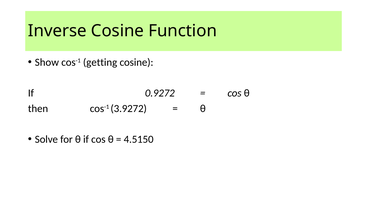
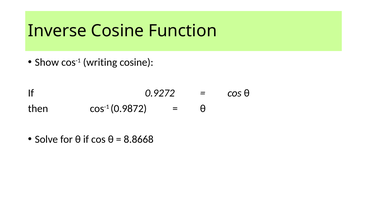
getting: getting -> writing
3.9272: 3.9272 -> 0.9872
4.5150: 4.5150 -> 8.8668
